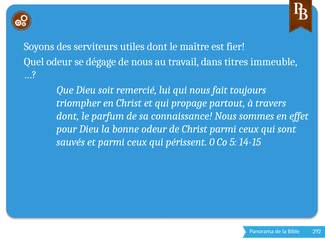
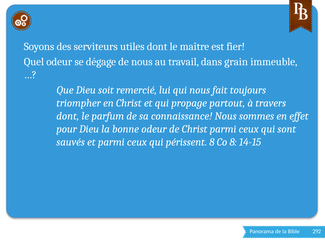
titres: titres -> grain
périssent 0: 0 -> 8
Co 5: 5 -> 8
